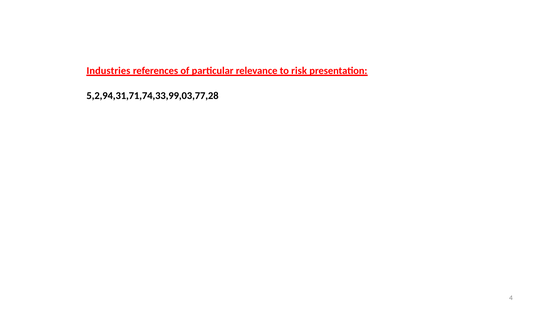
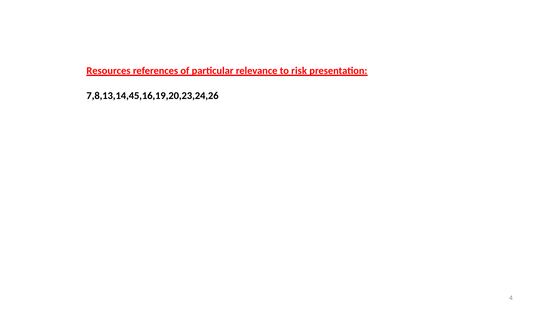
Industries: Industries -> Resources
5,2,94,31,71,74,33,99,03,77,28: 5,2,94,31,71,74,33,99,03,77,28 -> 7,8,13,14,45,16,19,20,23,24,26
